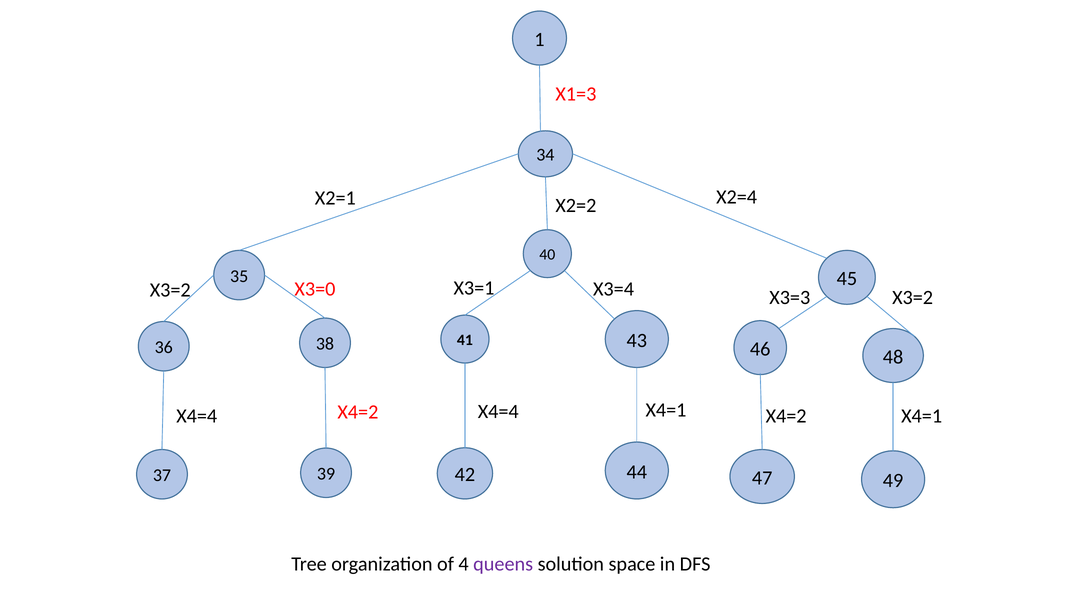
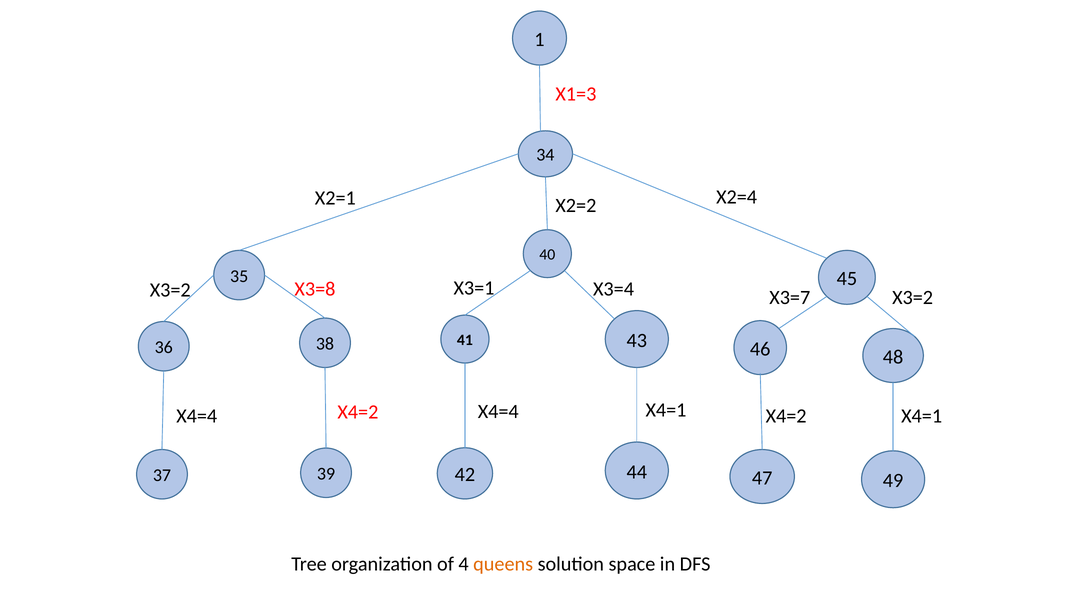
X3=0: X3=0 -> X3=8
X3=3: X3=3 -> X3=7
queens colour: purple -> orange
